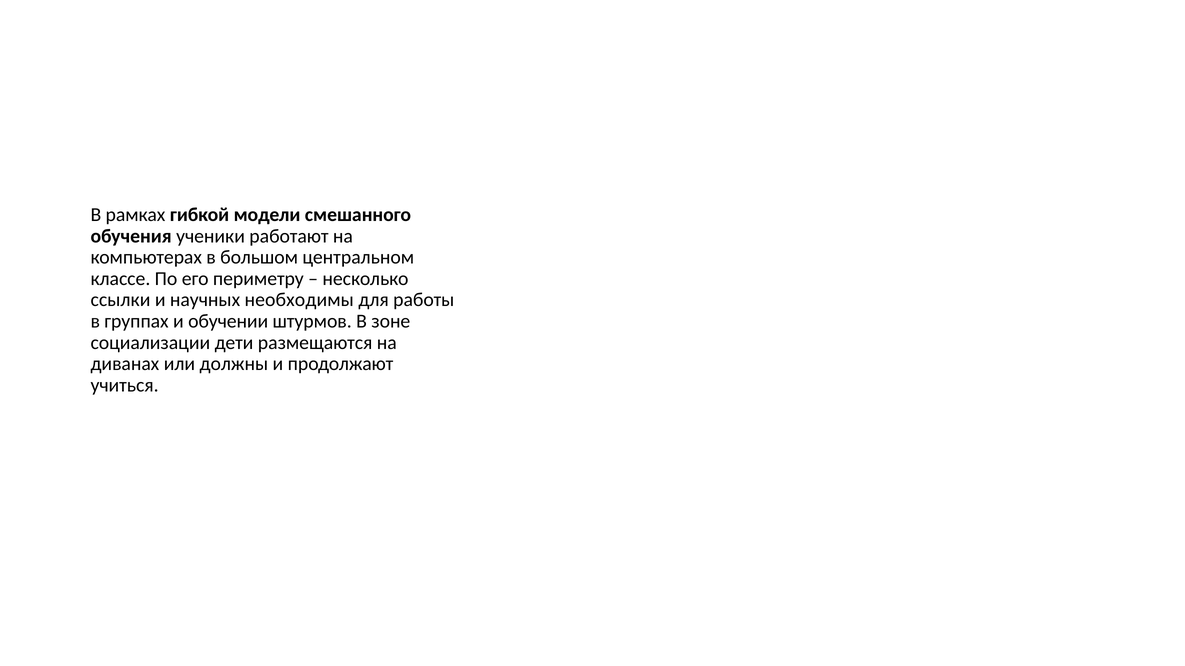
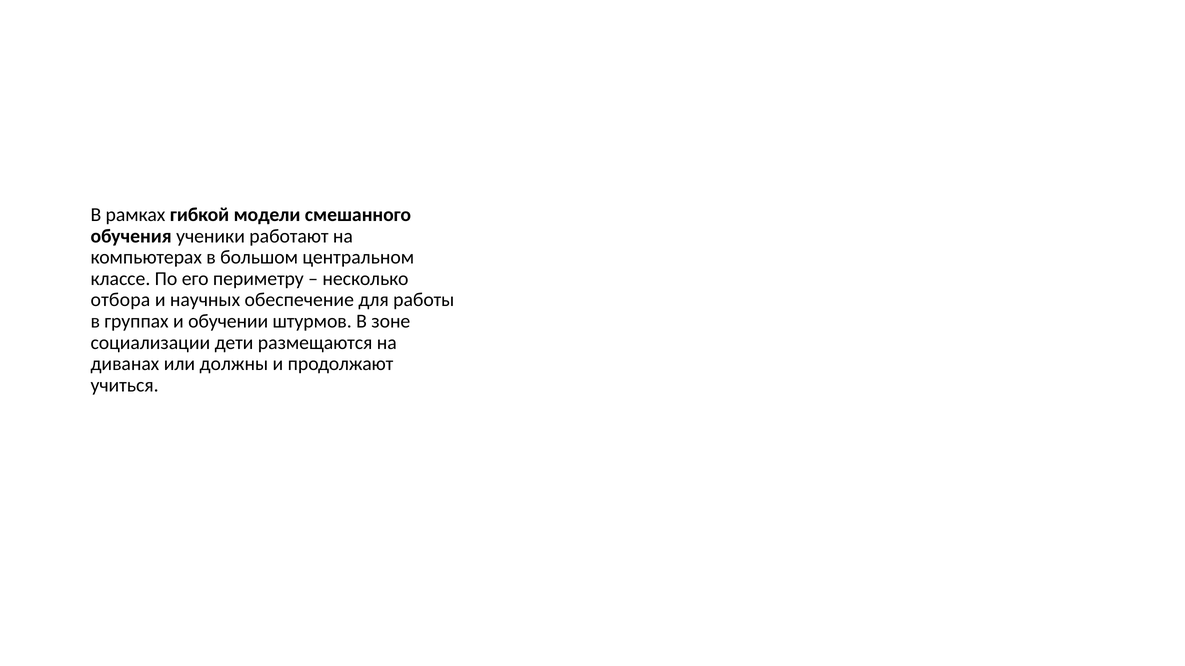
ссылки: ссылки -> отбора
необходимы: необходимы -> обеспечение
